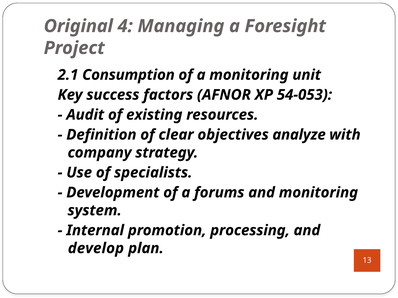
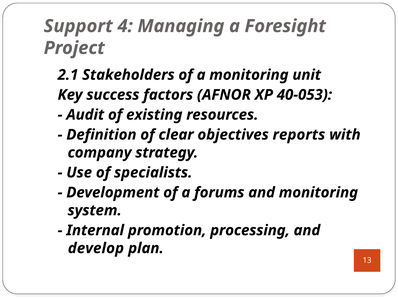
Original: Original -> Support
Consumption: Consumption -> Stakeholders
54-053: 54-053 -> 40-053
analyze: analyze -> reports
